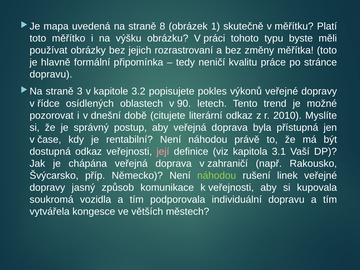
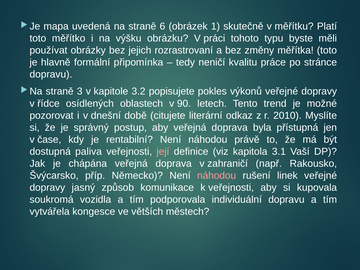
8: 8 -> 6
dostupná odkaz: odkaz -> paliva
náhodou at (217, 176) colour: light green -> pink
